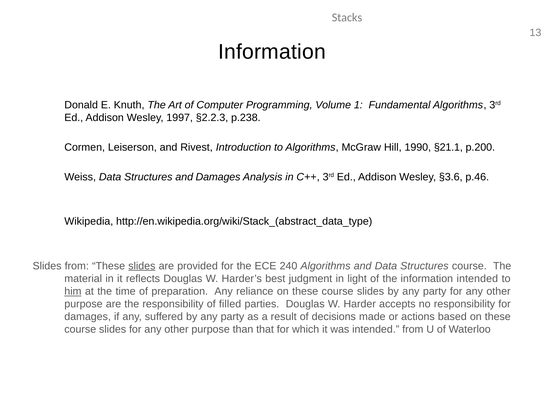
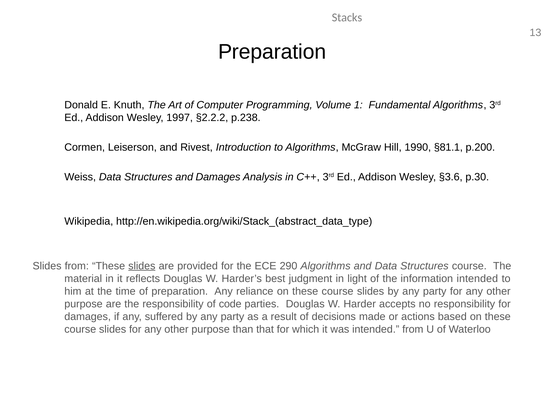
Information at (272, 52): Information -> Preparation
§2.2.3: §2.2.3 -> §2.2.2
§21.1: §21.1 -> §81.1
p.46: p.46 -> p.30
240: 240 -> 290
him underline: present -> none
filled: filled -> code
